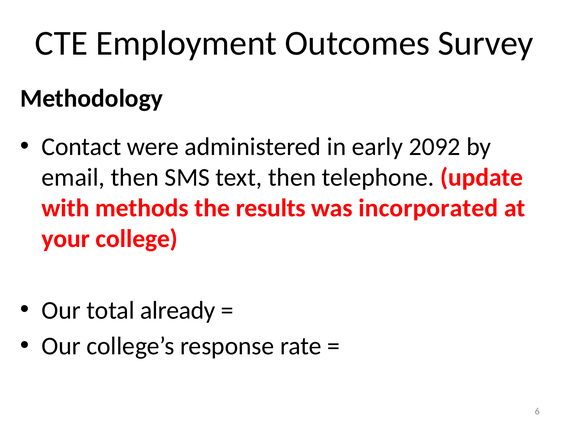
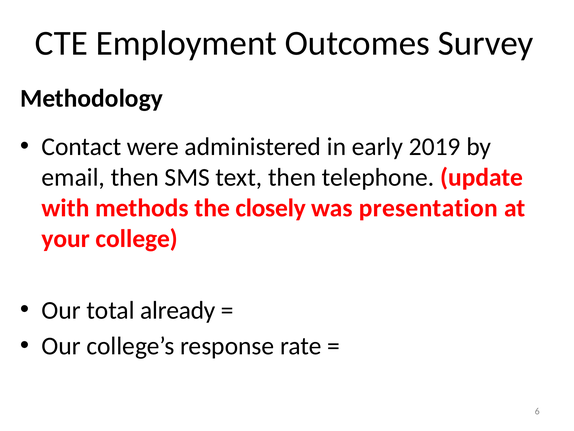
2092: 2092 -> 2019
results: results -> closely
incorporated: incorporated -> presentation
